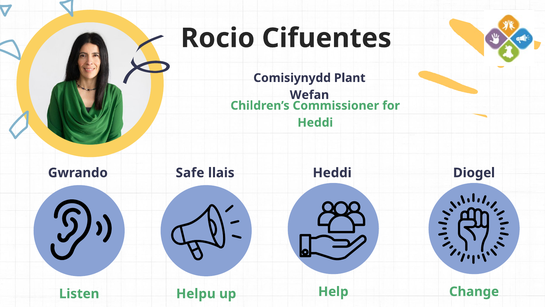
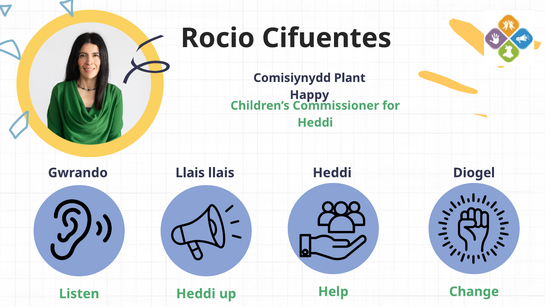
Wefan: Wefan -> Happy
Safe at (190, 173): Safe -> Llais
Helpu at (196, 293): Helpu -> Heddi
